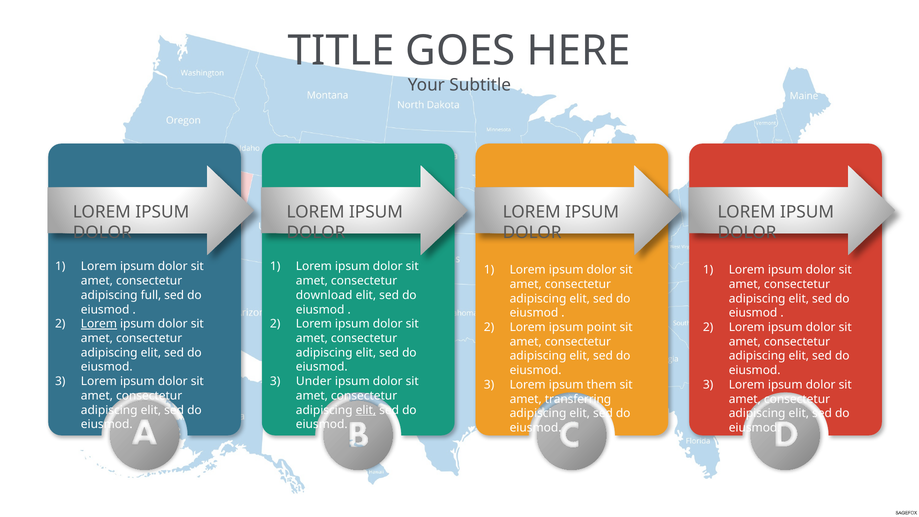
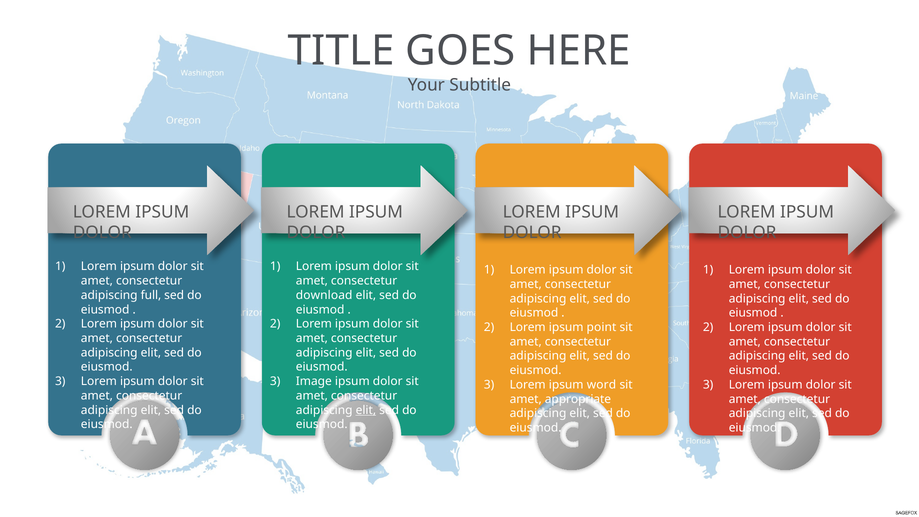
Lorem at (99, 324) underline: present -> none
Under: Under -> Image
them: them -> word
transferring: transferring -> appropriate
